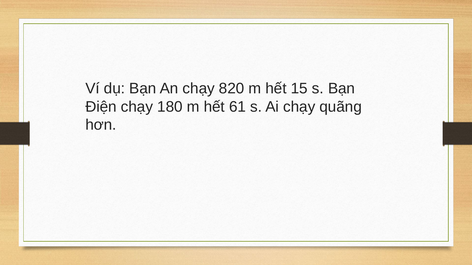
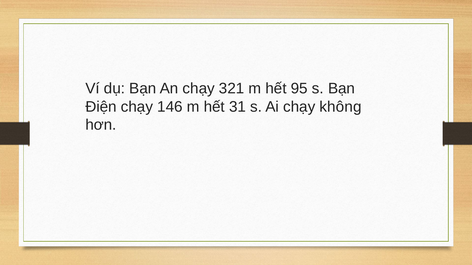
820: 820 -> 321
15: 15 -> 95
180: 180 -> 146
61: 61 -> 31
quãng: quãng -> không
